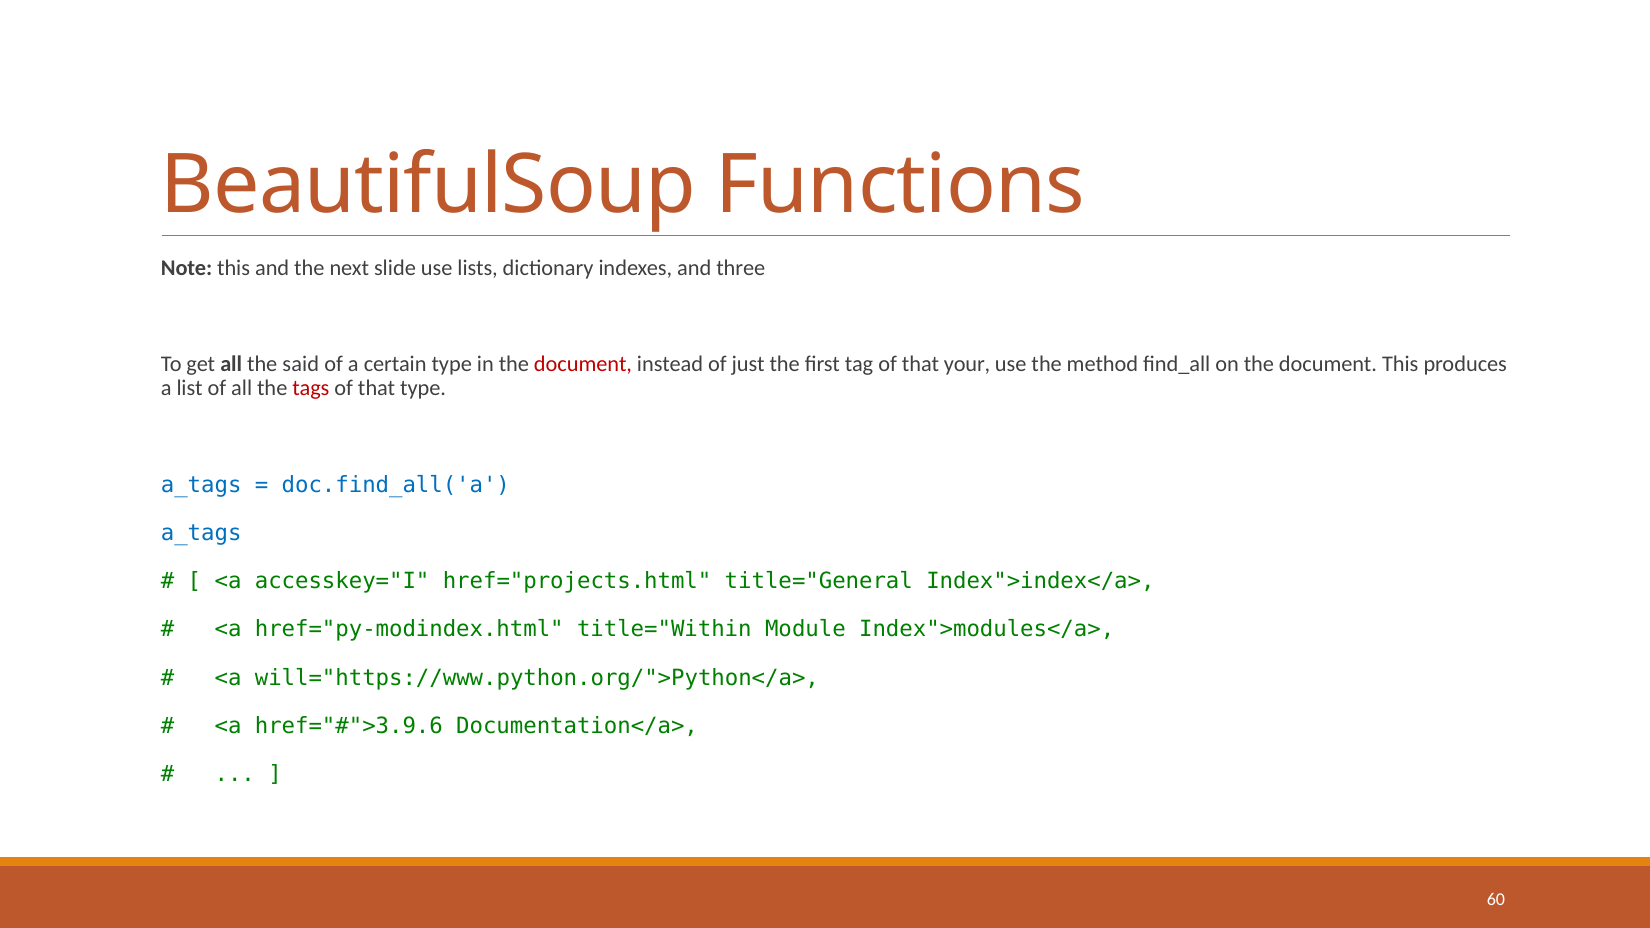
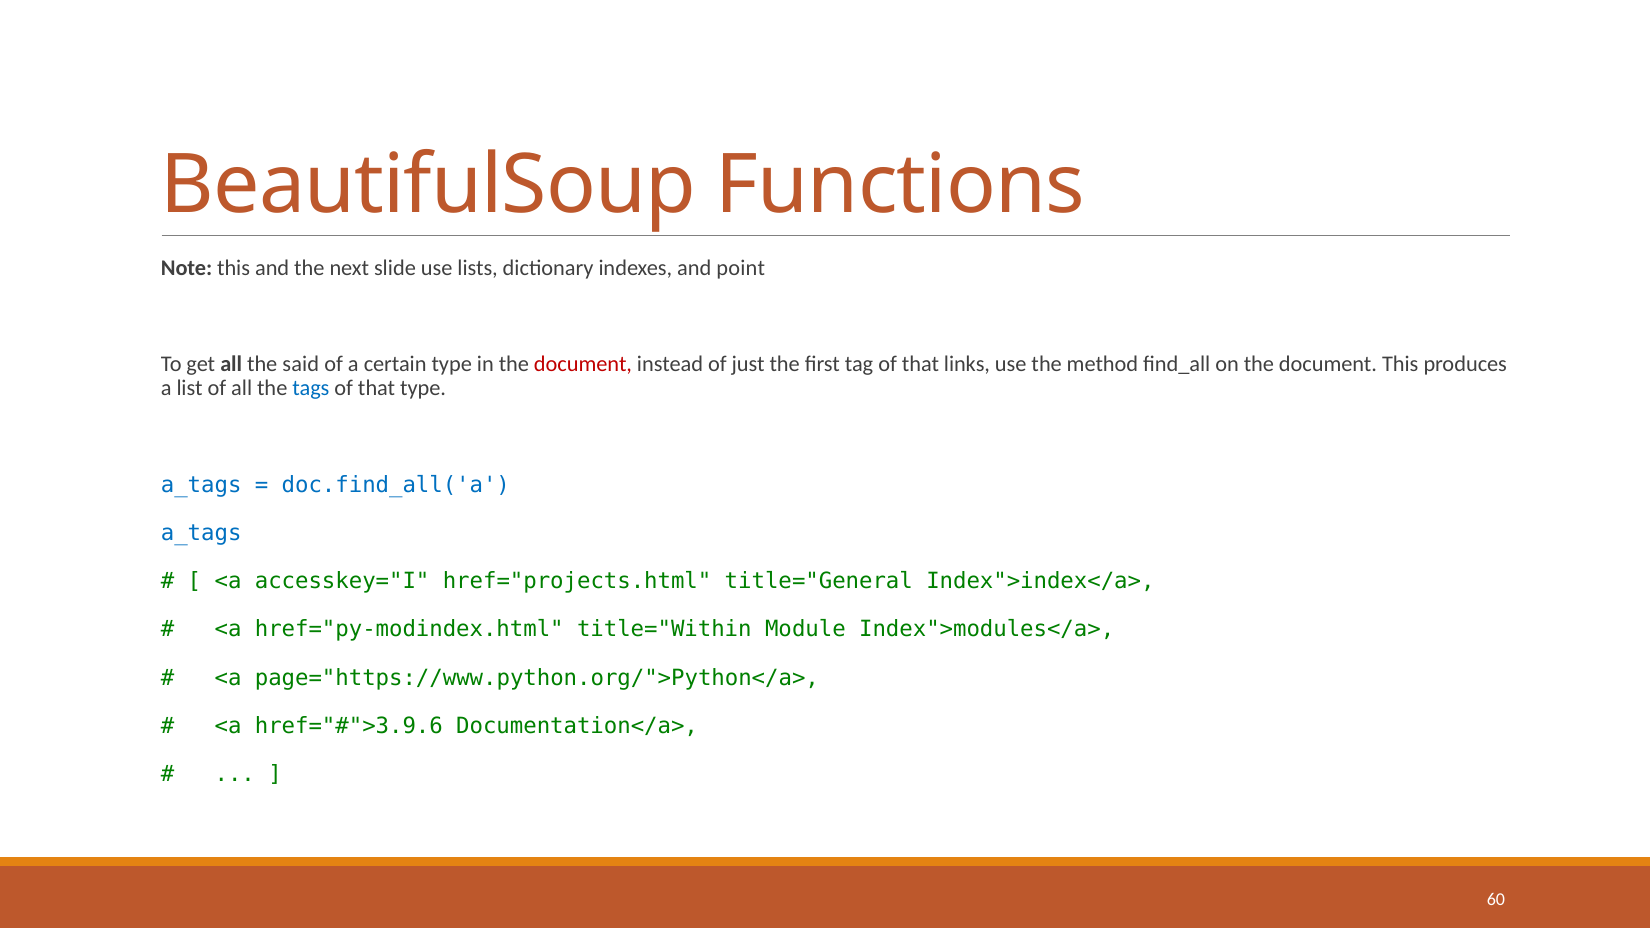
three: three -> point
your: your -> links
tags colour: red -> blue
will="https://www.python.org/">Python</a>: will="https://www.python.org/">Python</a> -> page="https://www.python.org/">Python</a>
